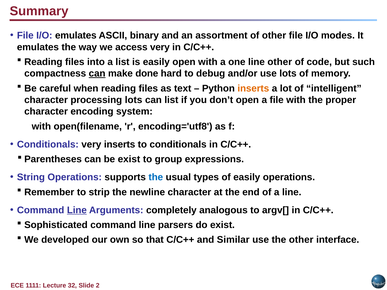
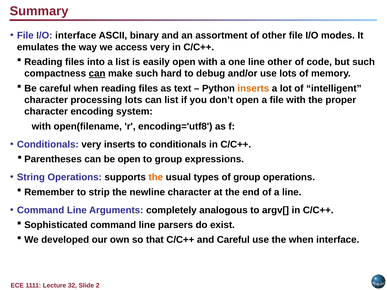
I/O emulates: emulates -> interface
make done: done -> such
be exist: exist -> open
the at (156, 177) colour: blue -> orange
of easily: easily -> group
Line at (77, 210) underline: present -> none
and Similar: Similar -> Careful
the other: other -> when
